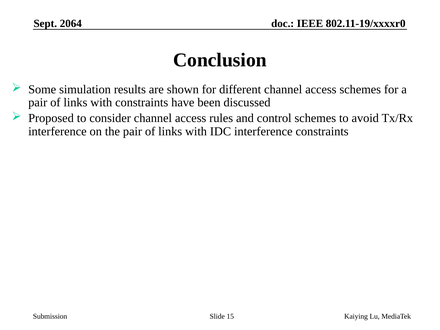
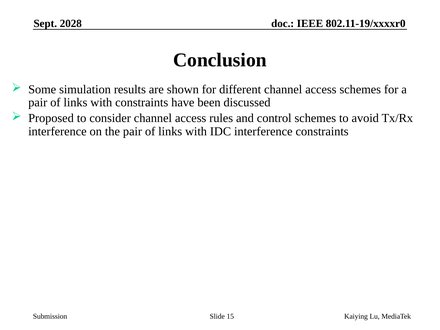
2064: 2064 -> 2028
